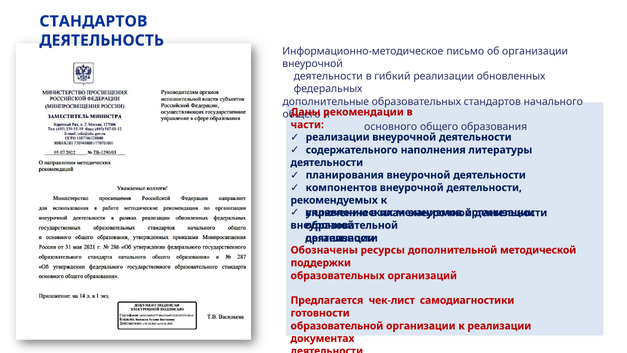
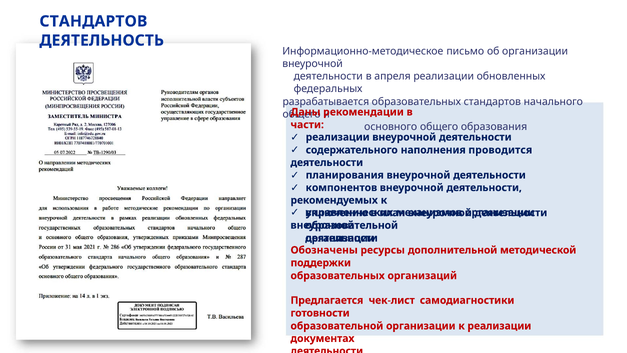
гибкий: гибкий -> апреля
дополнительные: дополнительные -> разрабатывается
литературы: литературы -> проводится
